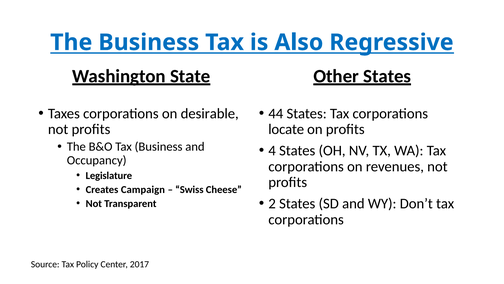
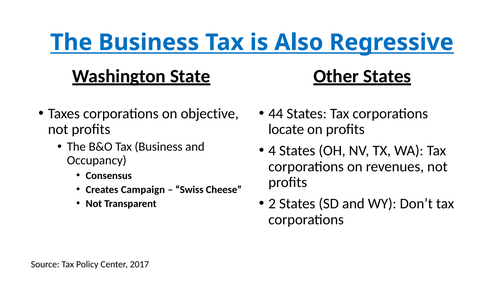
desirable: desirable -> objective
Legislature: Legislature -> Consensus
